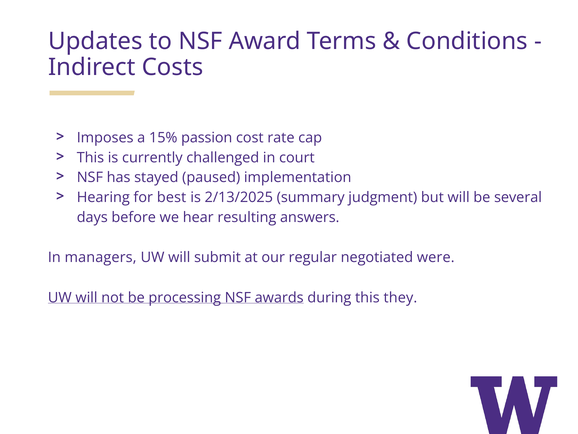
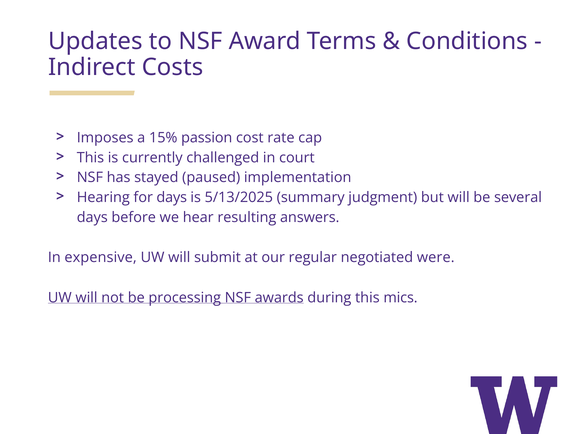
for best: best -> days
2/13/2025: 2/13/2025 -> 5/13/2025
managers: managers -> expensive
they: they -> mics
